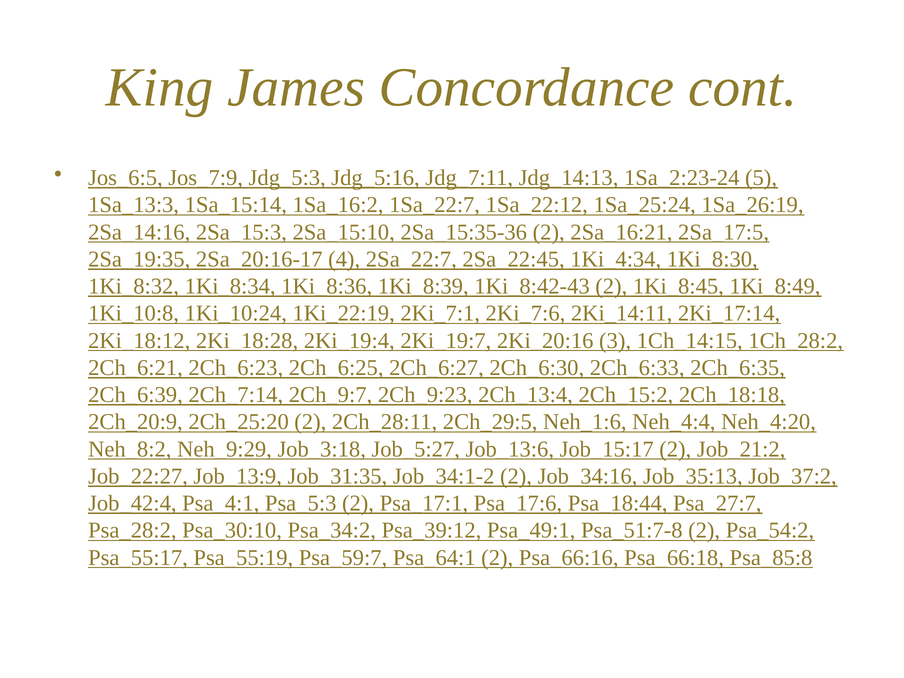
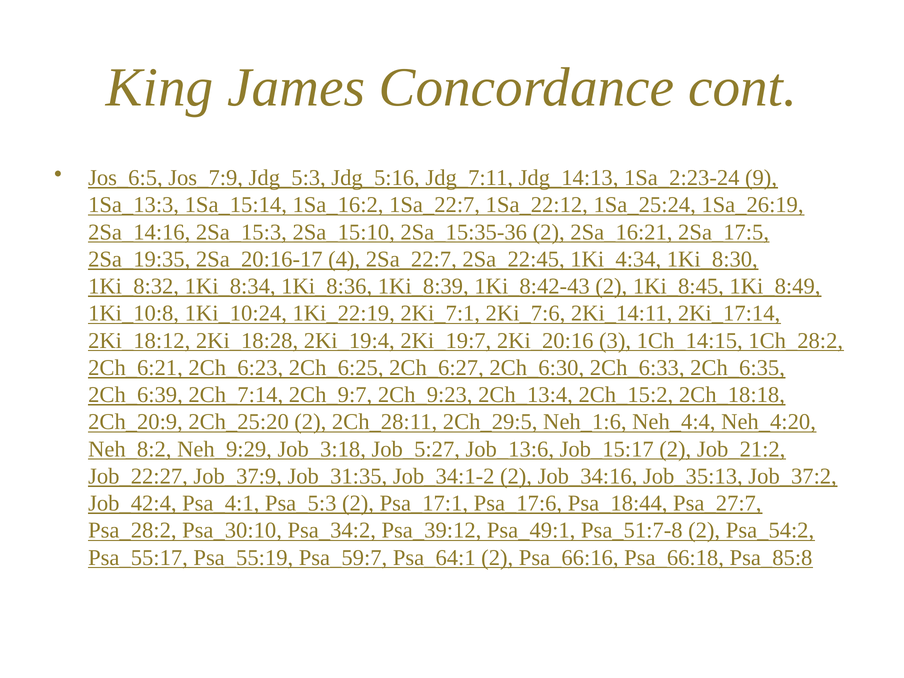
5: 5 -> 9
Job_13:9: Job_13:9 -> Job_37:9
